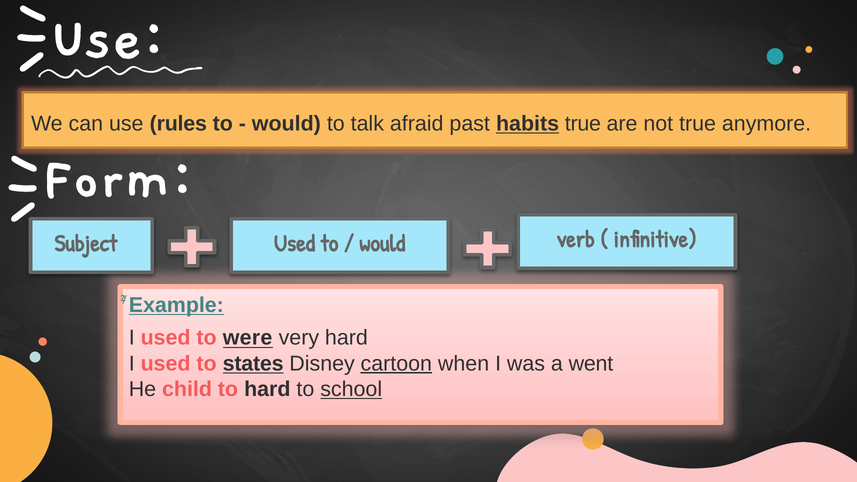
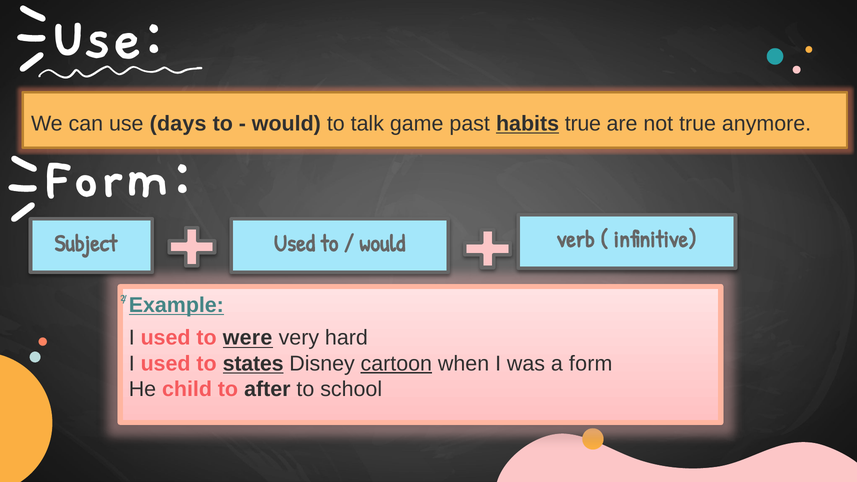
rules: rules -> days
afraid: afraid -> game
a went: went -> form
to hard: hard -> after
school underline: present -> none
